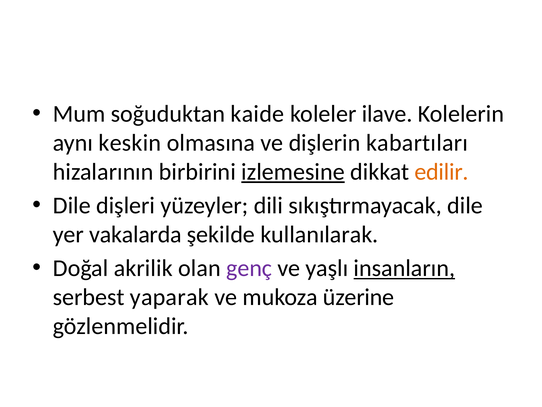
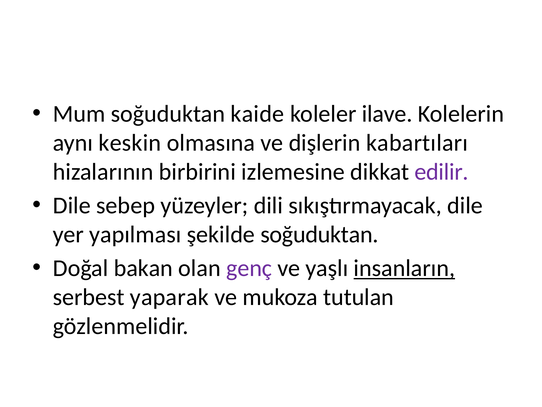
izlemesine underline: present -> none
edilir colour: orange -> purple
dişleri: dişleri -> sebep
vakalarda: vakalarda -> yapılması
şekilde kullanılarak: kullanılarak -> soğuduktan
akrilik: akrilik -> bakan
üzerine: üzerine -> tutulan
